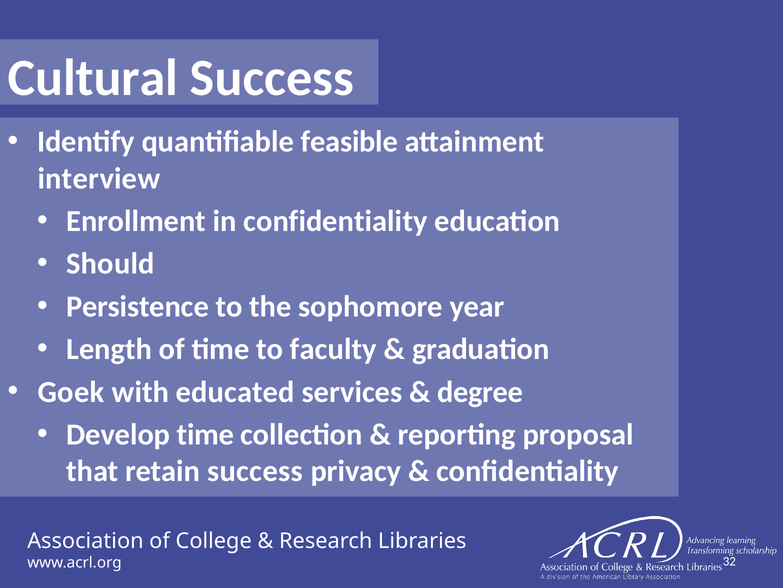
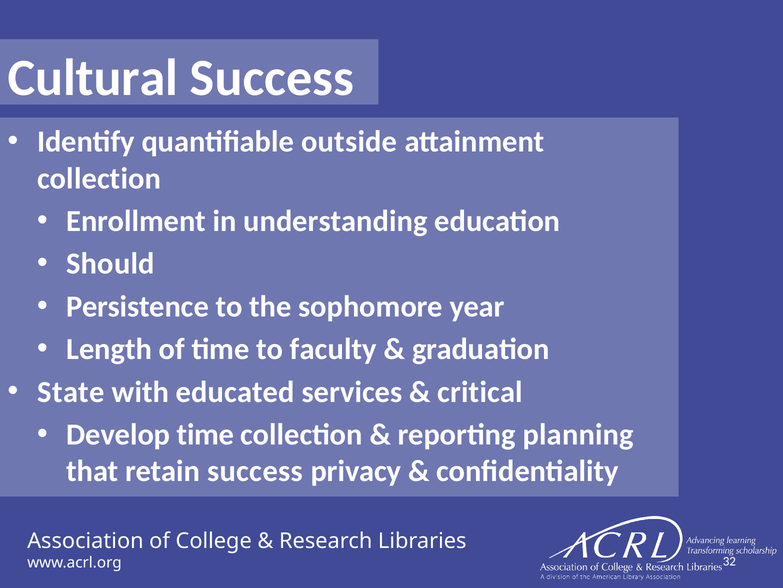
feasible: feasible -> outside
interview at (99, 178): interview -> collection
in confidentiality: confidentiality -> understanding
Goek: Goek -> State
degree: degree -> critical
proposal: proposal -> planning
